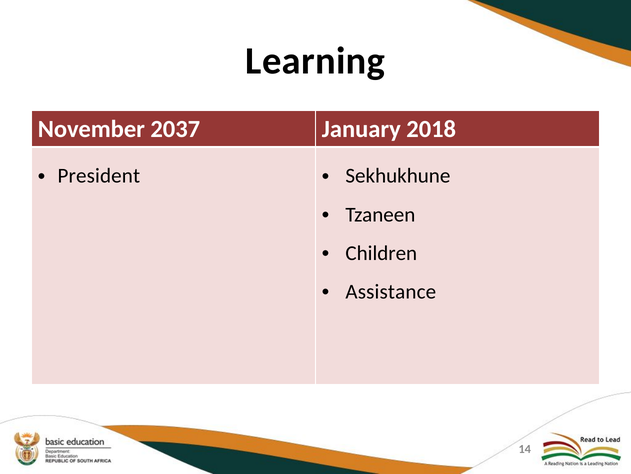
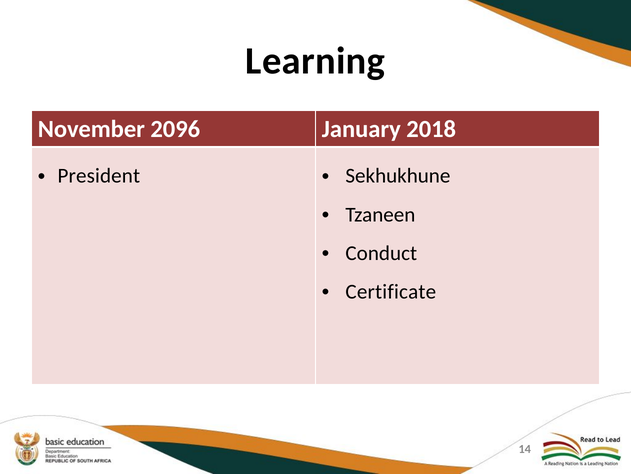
2037: 2037 -> 2096
Children: Children -> Conduct
Assistance: Assistance -> Certificate
